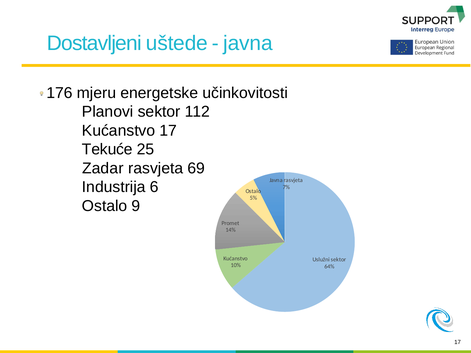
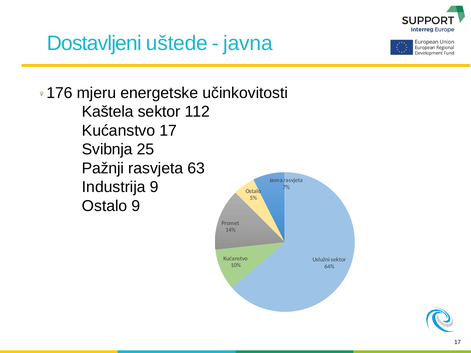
Planovi: Planovi -> Kaštela
Tekuće: Tekuće -> Svibnja
Zadar: Zadar -> Pažnji
69: 69 -> 63
Industrija 6: 6 -> 9
